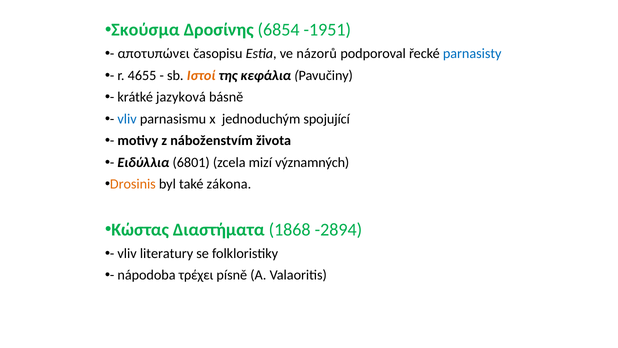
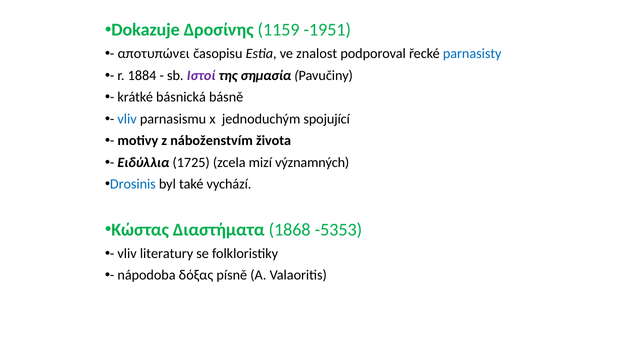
Σκούσμα: Σκούσμα -> Dοkazuje
6854: 6854 -> 1159
názorů: názorů -> znalost
4655: 4655 -> 1884
Ιστοί colour: orange -> purple
κεφάλια: κεφάλια -> σημασία
jazyková: jazyková -> básnická
6801: 6801 -> 1725
Drosinis colour: orange -> blue
zákona: zákona -> vychází
-2894: -2894 -> -5353
τρέχει: τρέχει -> δόξας
